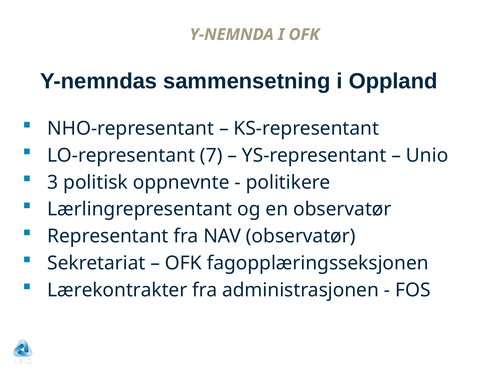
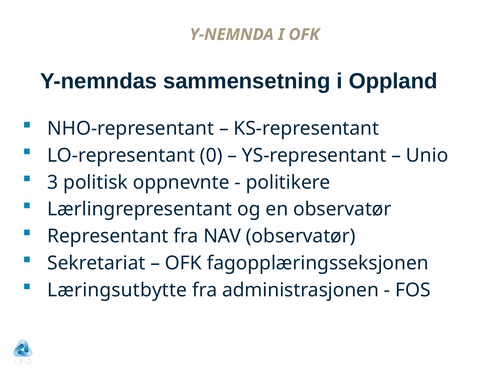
7: 7 -> 0
Lærekontrakter: Lærekontrakter -> Læringsutbytte
